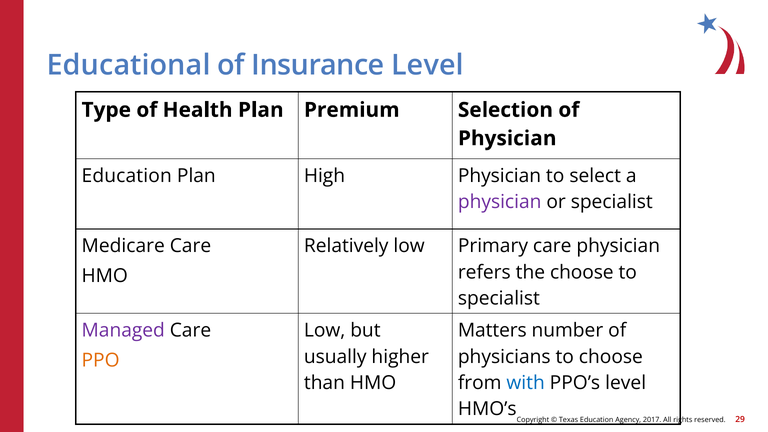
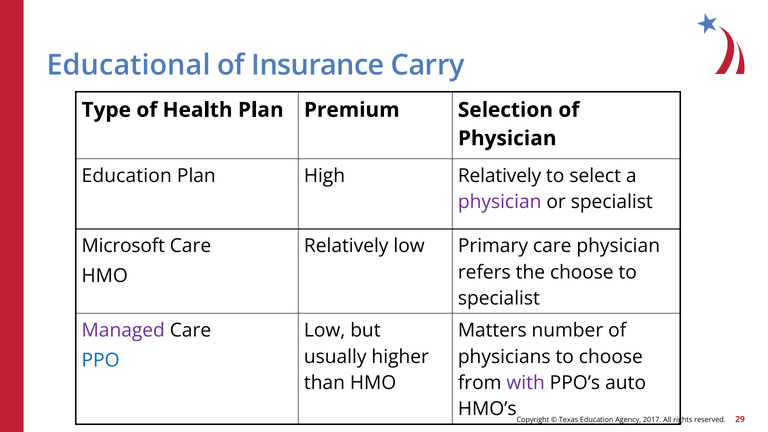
Insurance Level: Level -> Carry
High Physician: Physician -> Relatively
Medicare: Medicare -> Microsoft
PPO colour: orange -> blue
with colour: blue -> purple
PPO’s level: level -> auto
